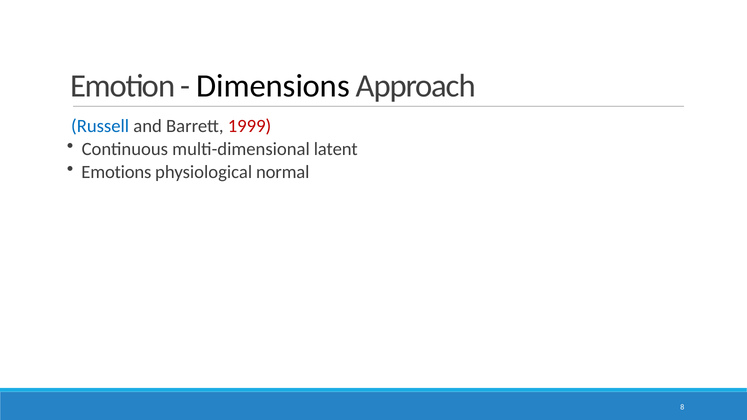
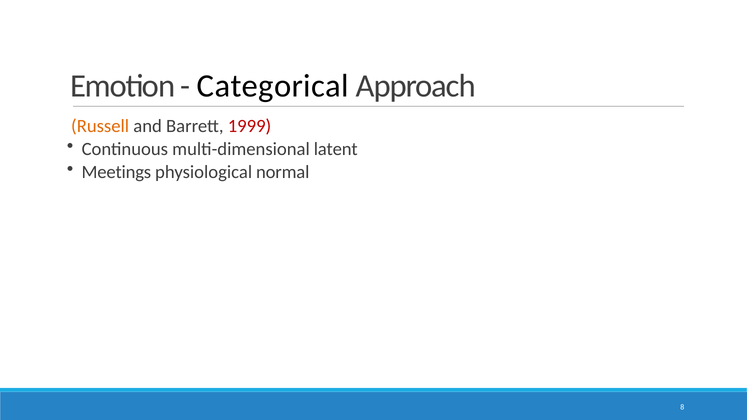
Dimensions: Dimensions -> Categorical
Russell colour: blue -> orange
Emotions: Emotions -> Meetings
